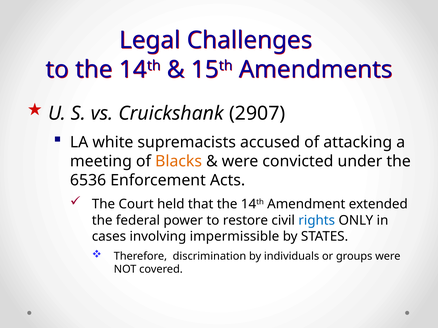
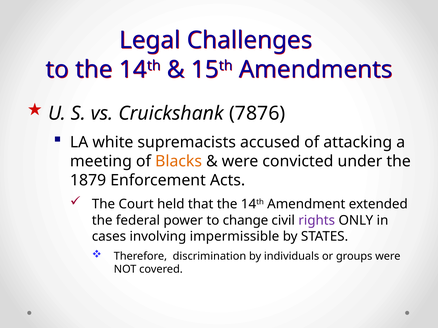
2907: 2907 -> 7876
6536: 6536 -> 1879
restore: restore -> change
rights colour: blue -> purple
